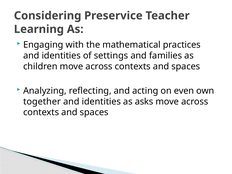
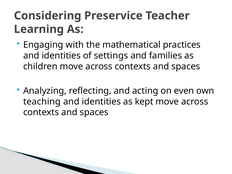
together: together -> teaching
asks: asks -> kept
